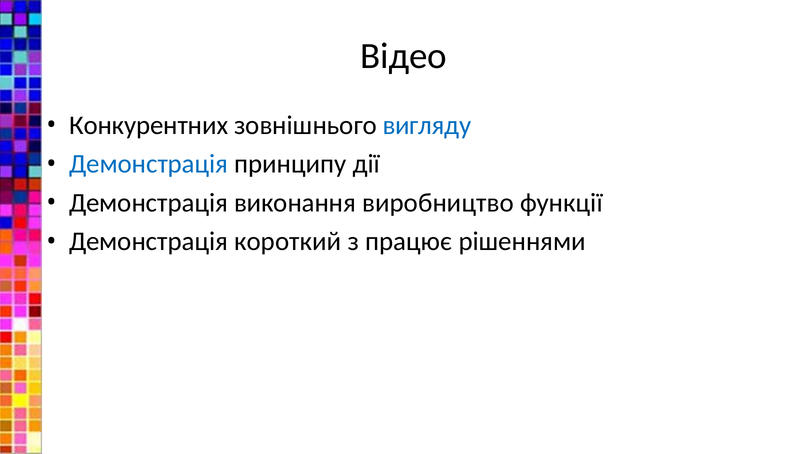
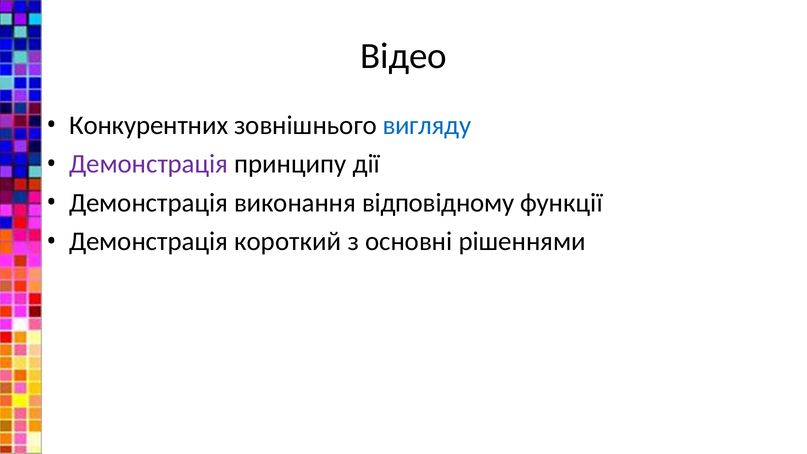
Демонстрація at (149, 164) colour: blue -> purple
виробництво: виробництво -> відповідному
працює: працює -> основні
